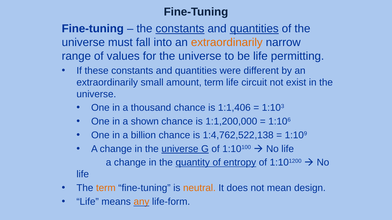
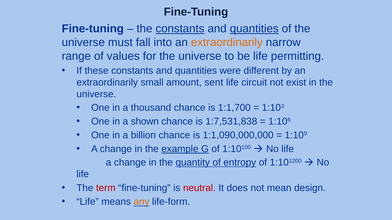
amount term: term -> sent
1:1,406: 1:1,406 -> 1:1,700
1:1,200,000: 1:1,200,000 -> 1:7,531,838
1:4,762,522,138: 1:4,762,522,138 -> 1:1,090,000,000
change in the universe: universe -> example
term at (106, 188) colour: orange -> red
neutral colour: orange -> red
